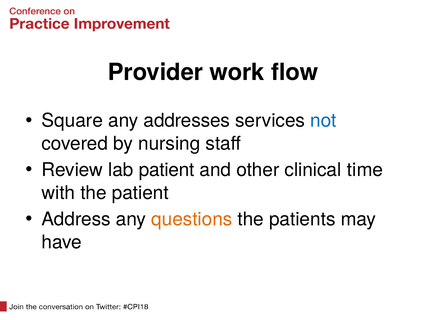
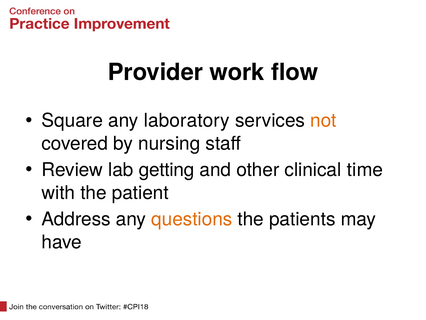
addresses: addresses -> laboratory
not colour: blue -> orange
lab patient: patient -> getting
